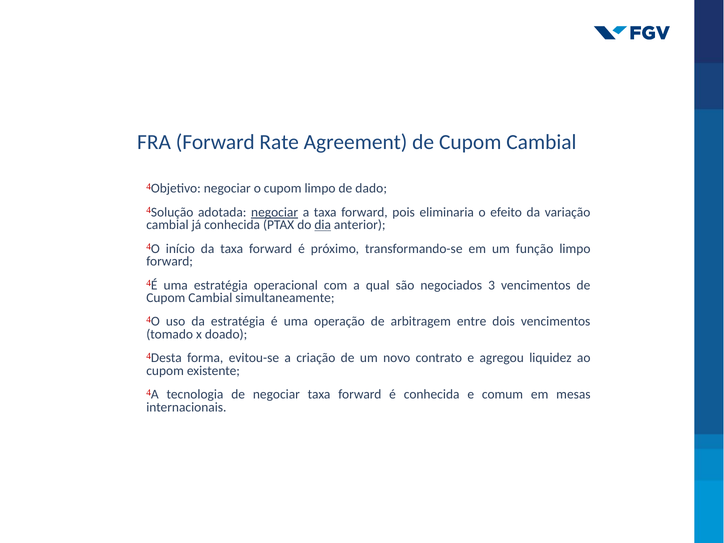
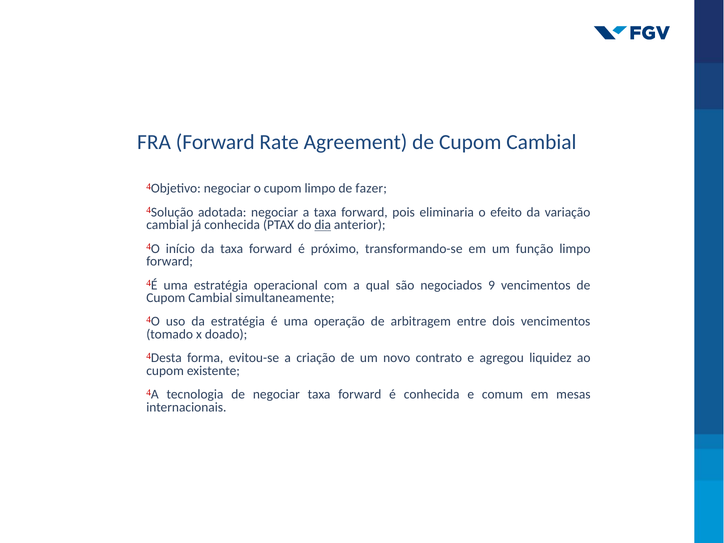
dado: dado -> fazer
negociar at (275, 212) underline: present -> none
3: 3 -> 9
